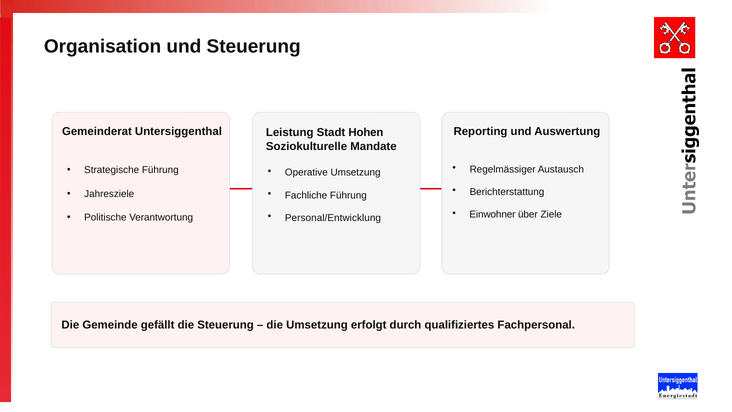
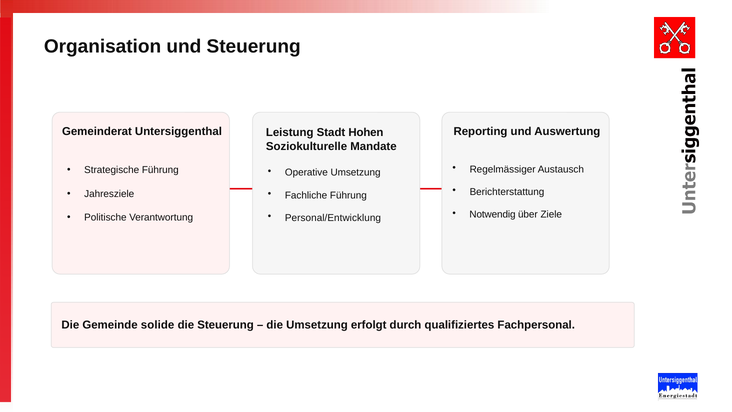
Einwohner: Einwohner -> Notwendig
gefällt: gefällt -> solide
